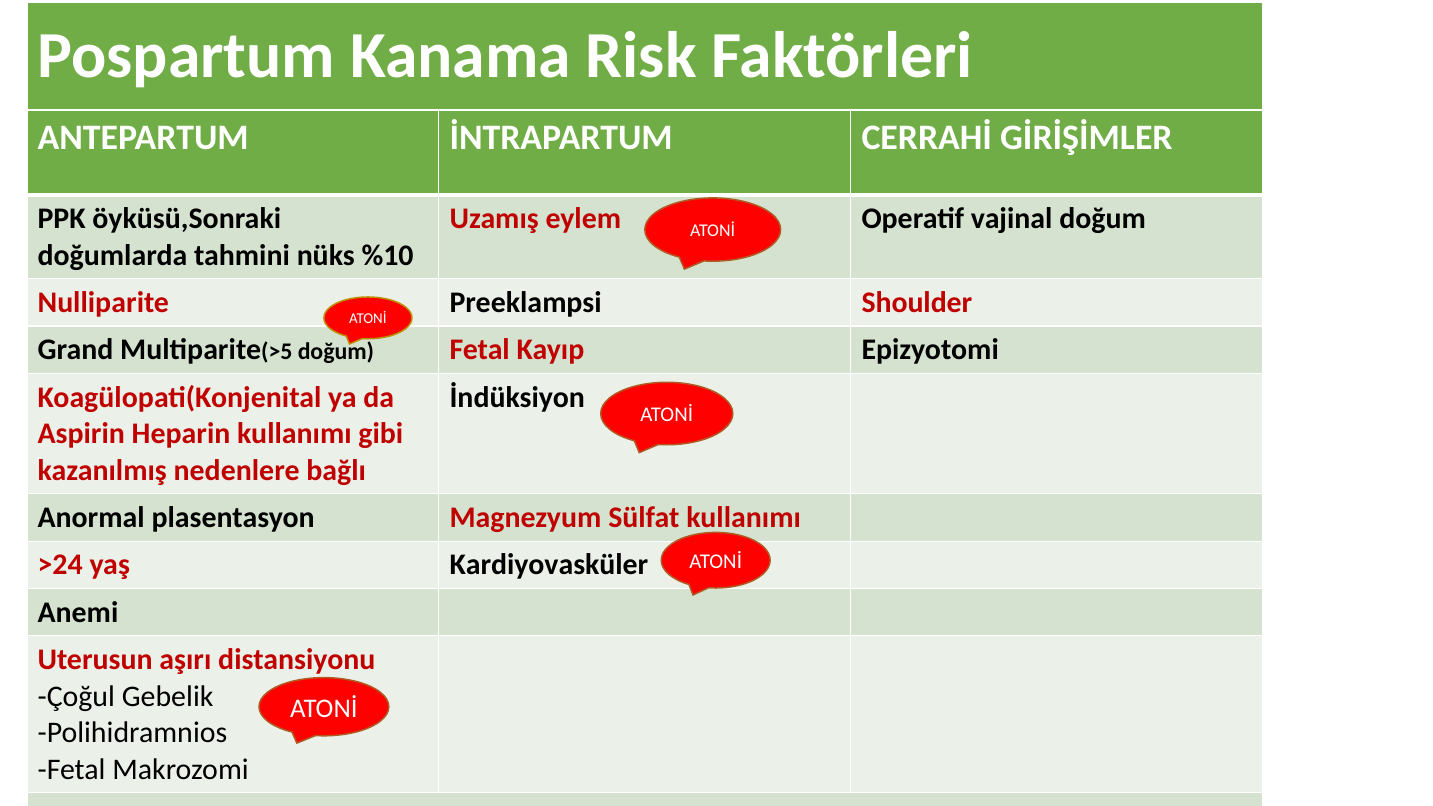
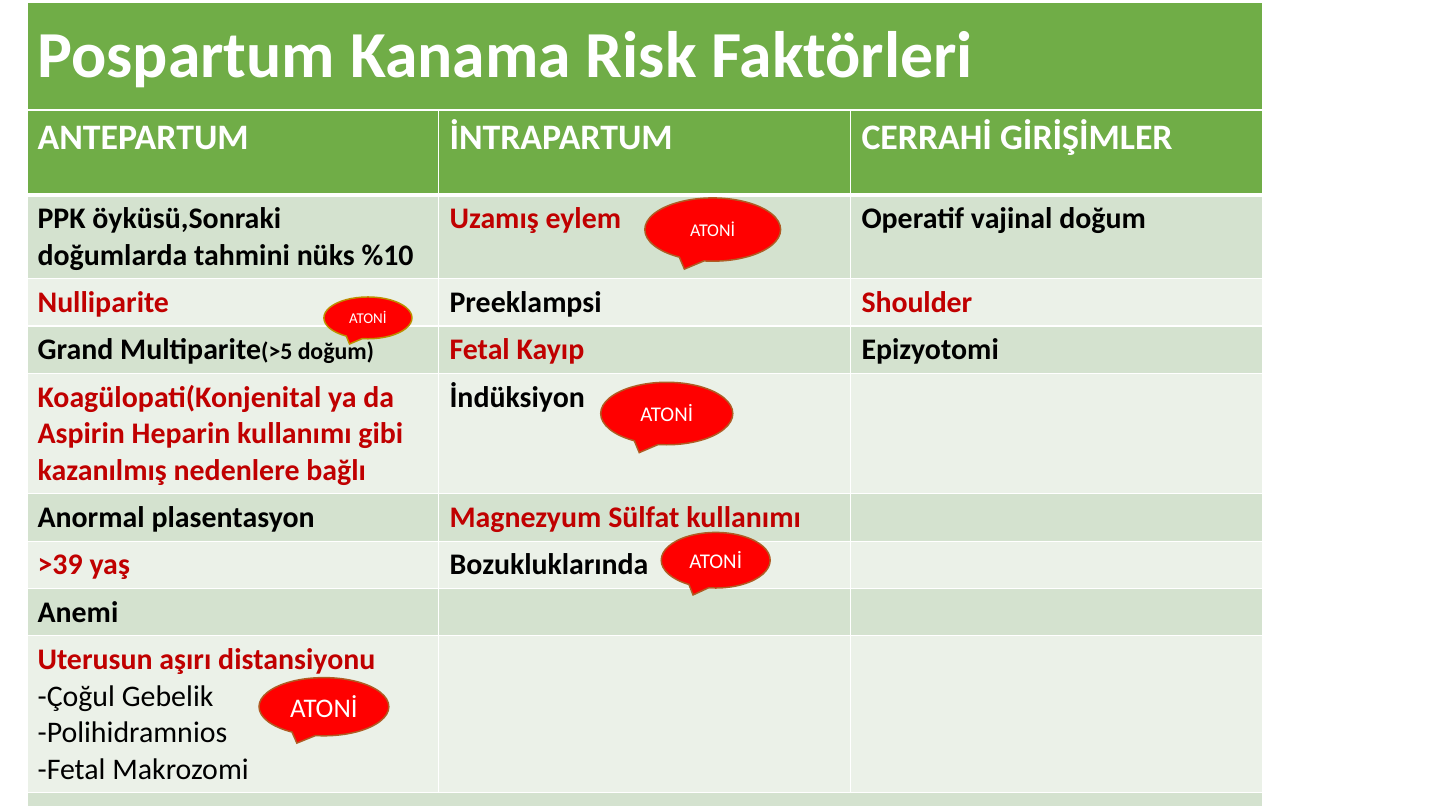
>24: >24 -> >39
Kardiyovasküler: Kardiyovasküler -> Bozukluklarında
